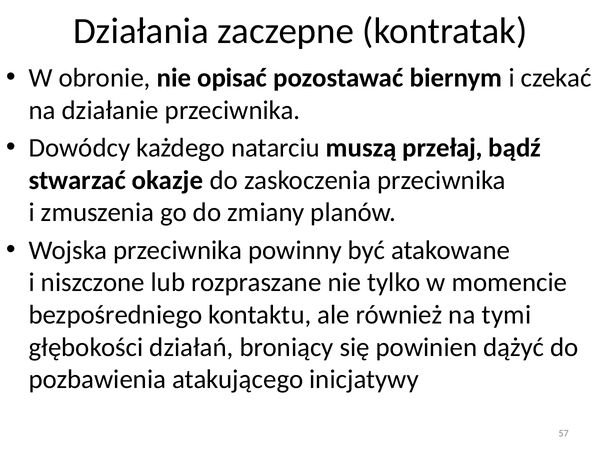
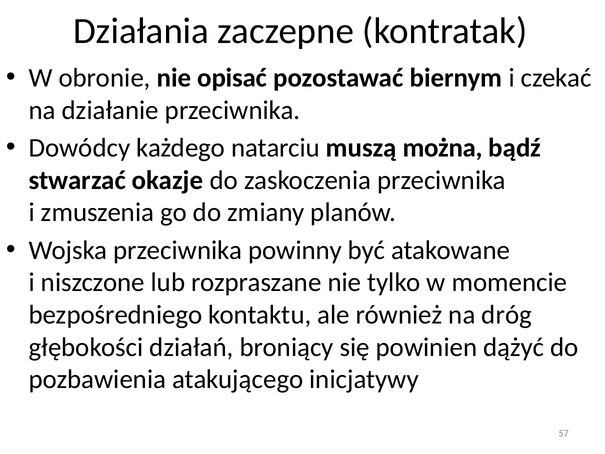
przełaj: przełaj -> można
tymi: tymi -> dróg
